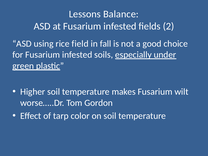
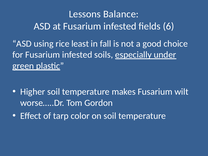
2: 2 -> 6
field: field -> least
